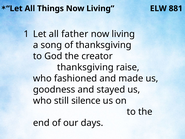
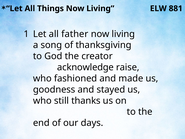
thanksgiving at (85, 67): thanksgiving -> acknowledge
silence: silence -> thanks
